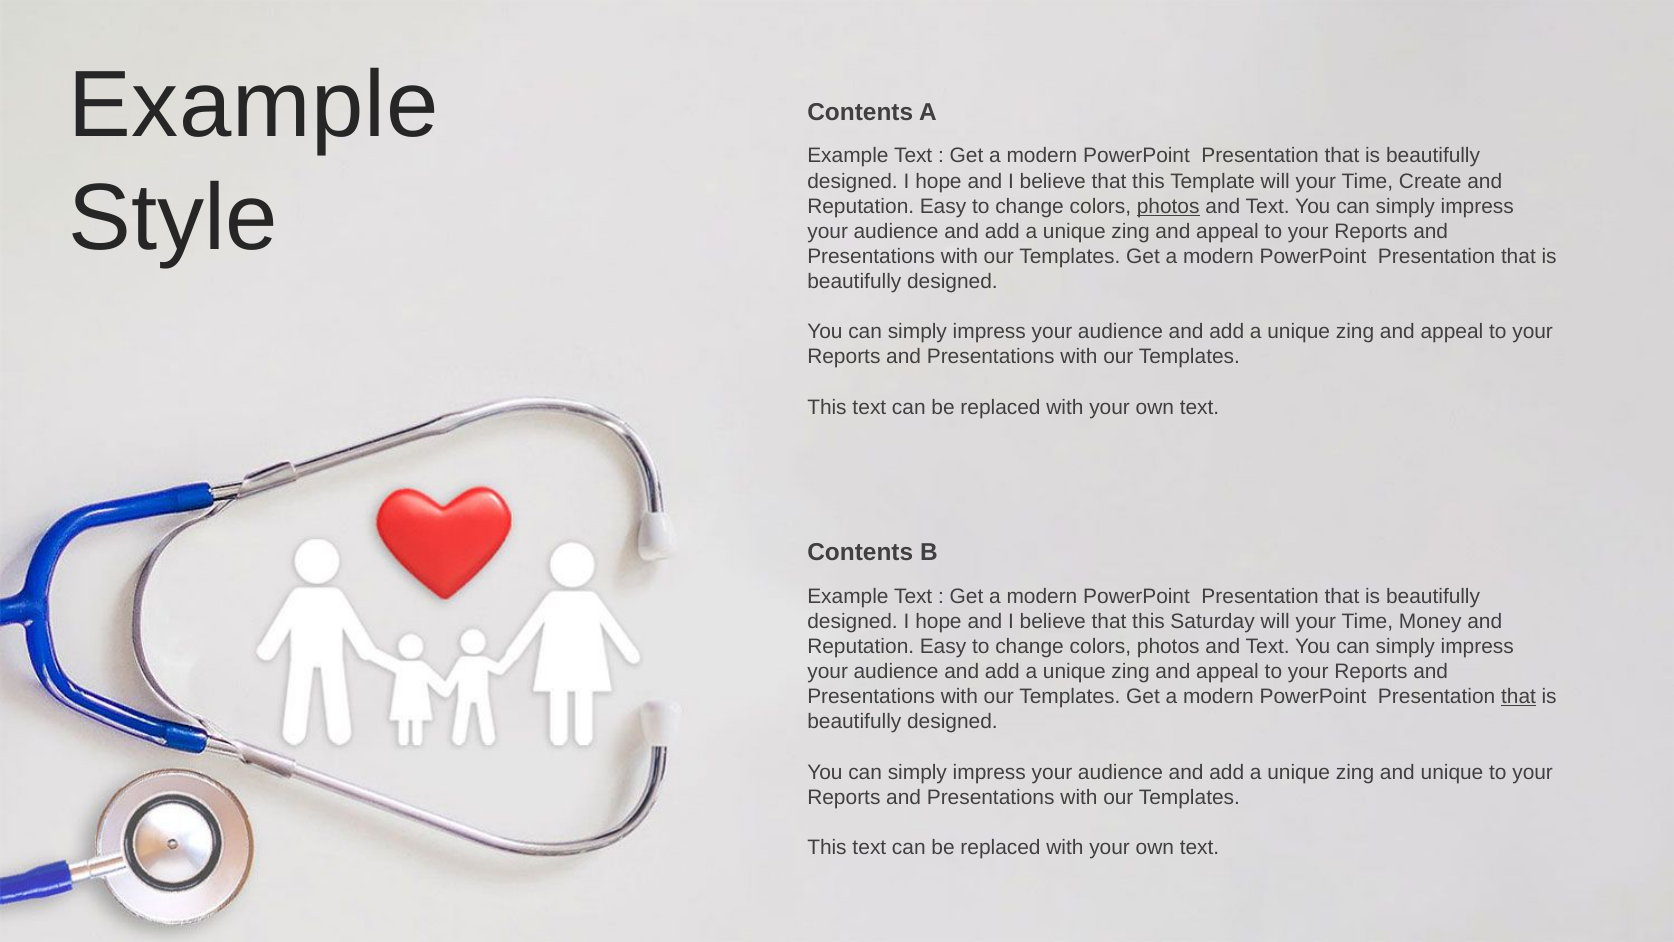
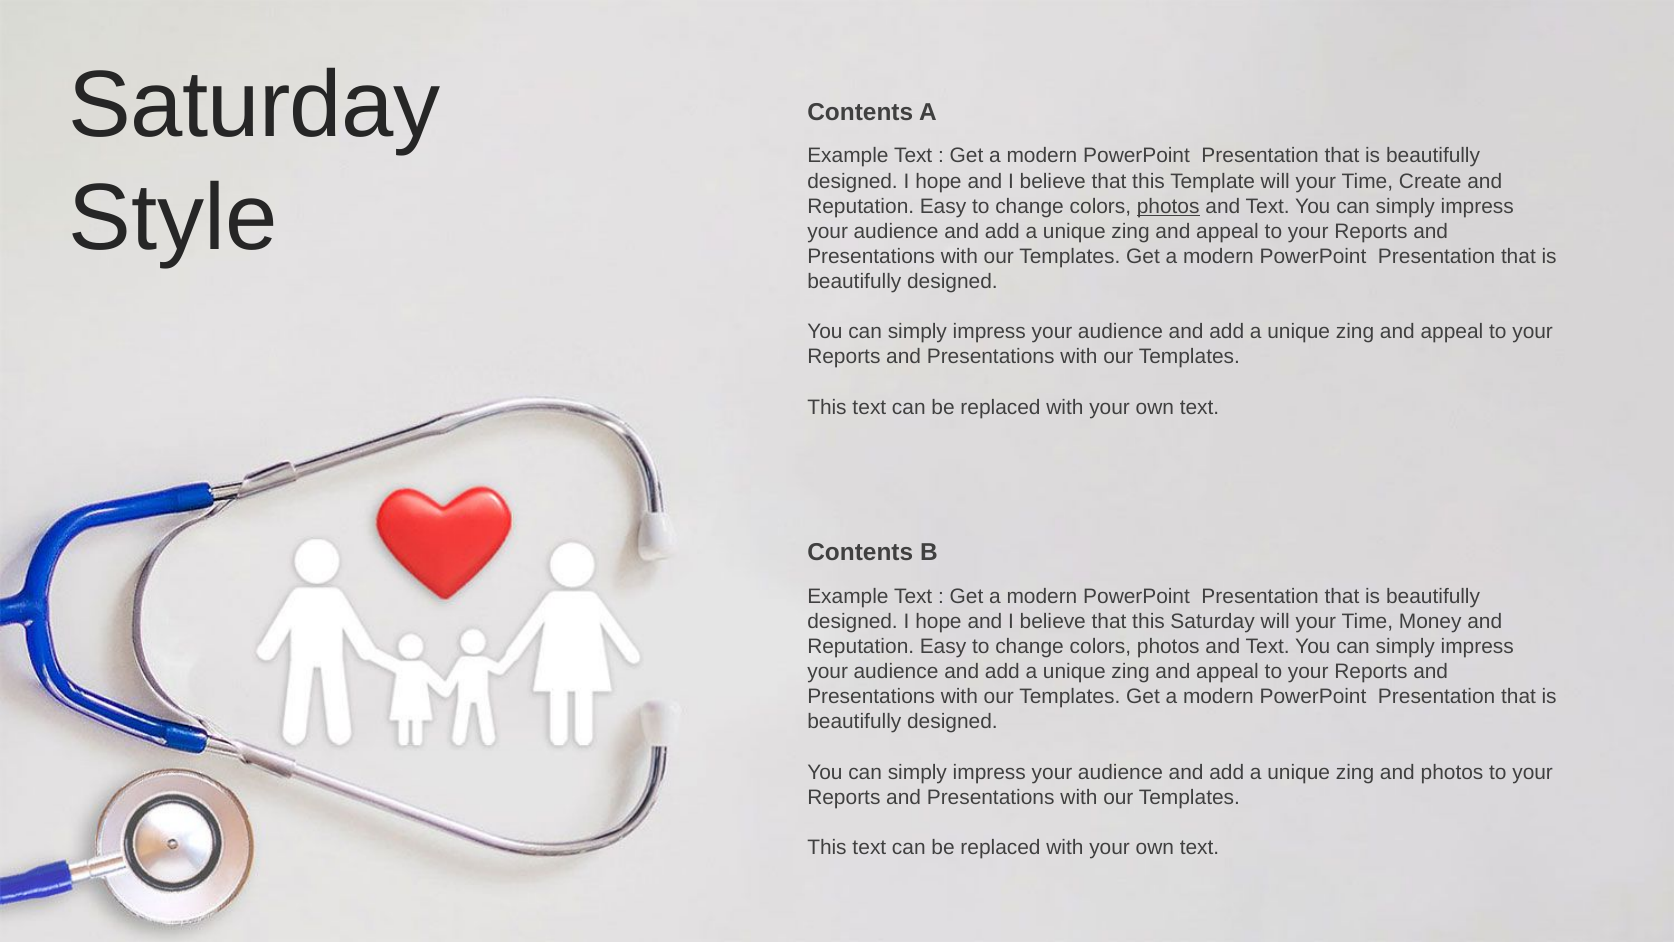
Example at (254, 105): Example -> Saturday
that at (1519, 697) underline: present -> none
and unique: unique -> photos
